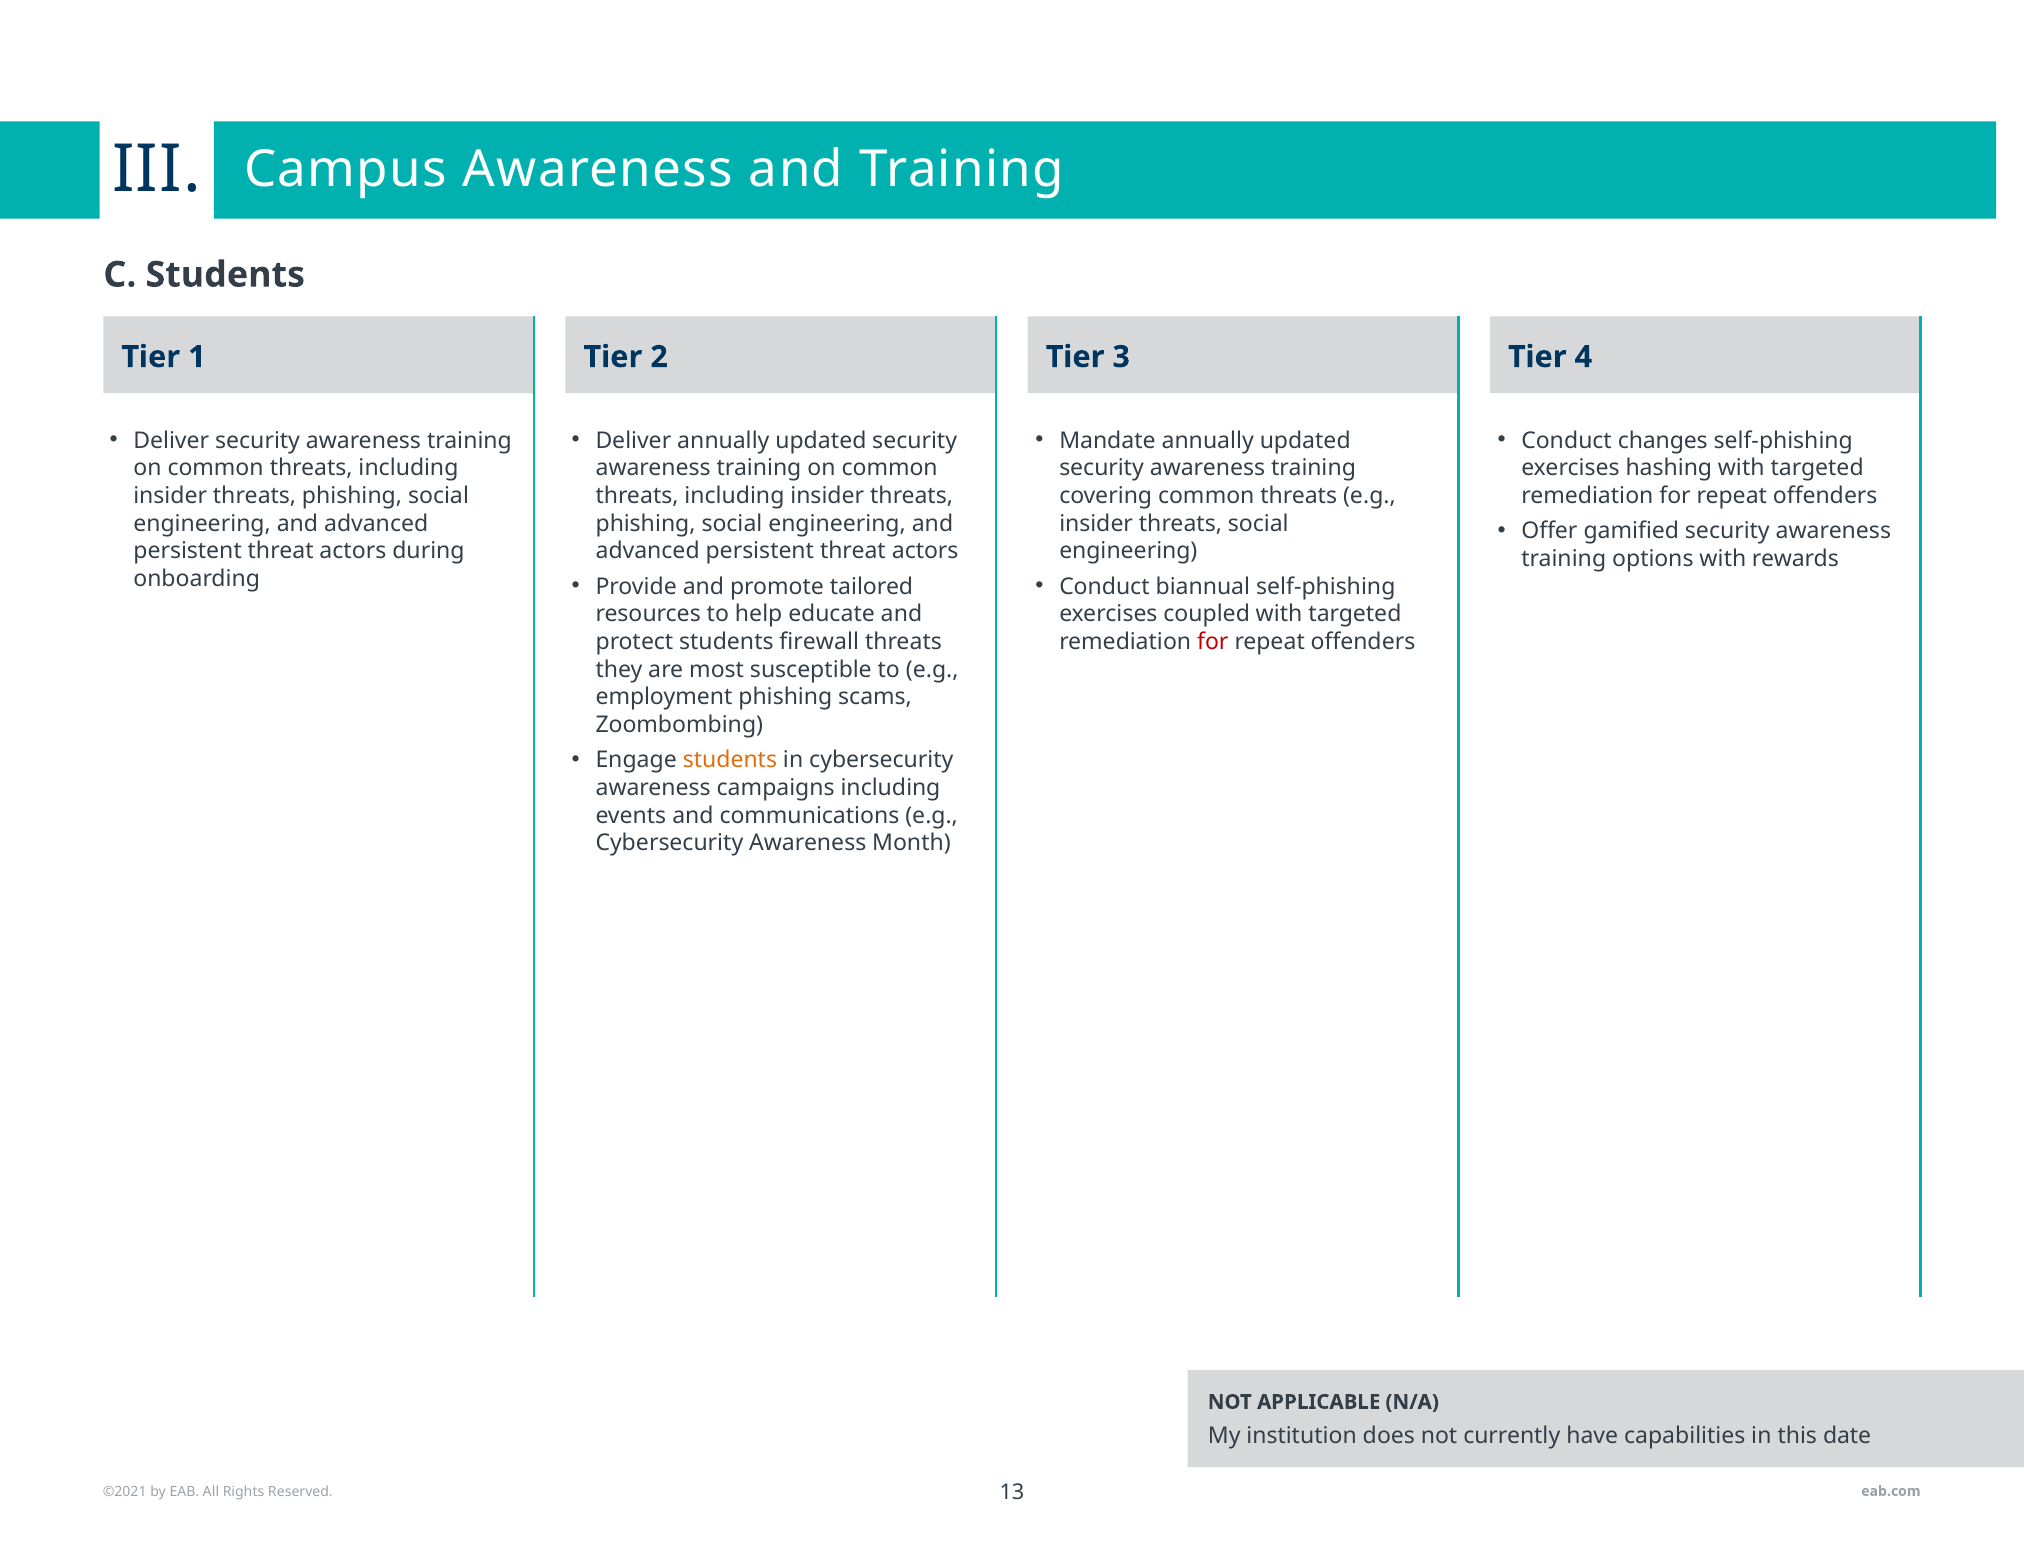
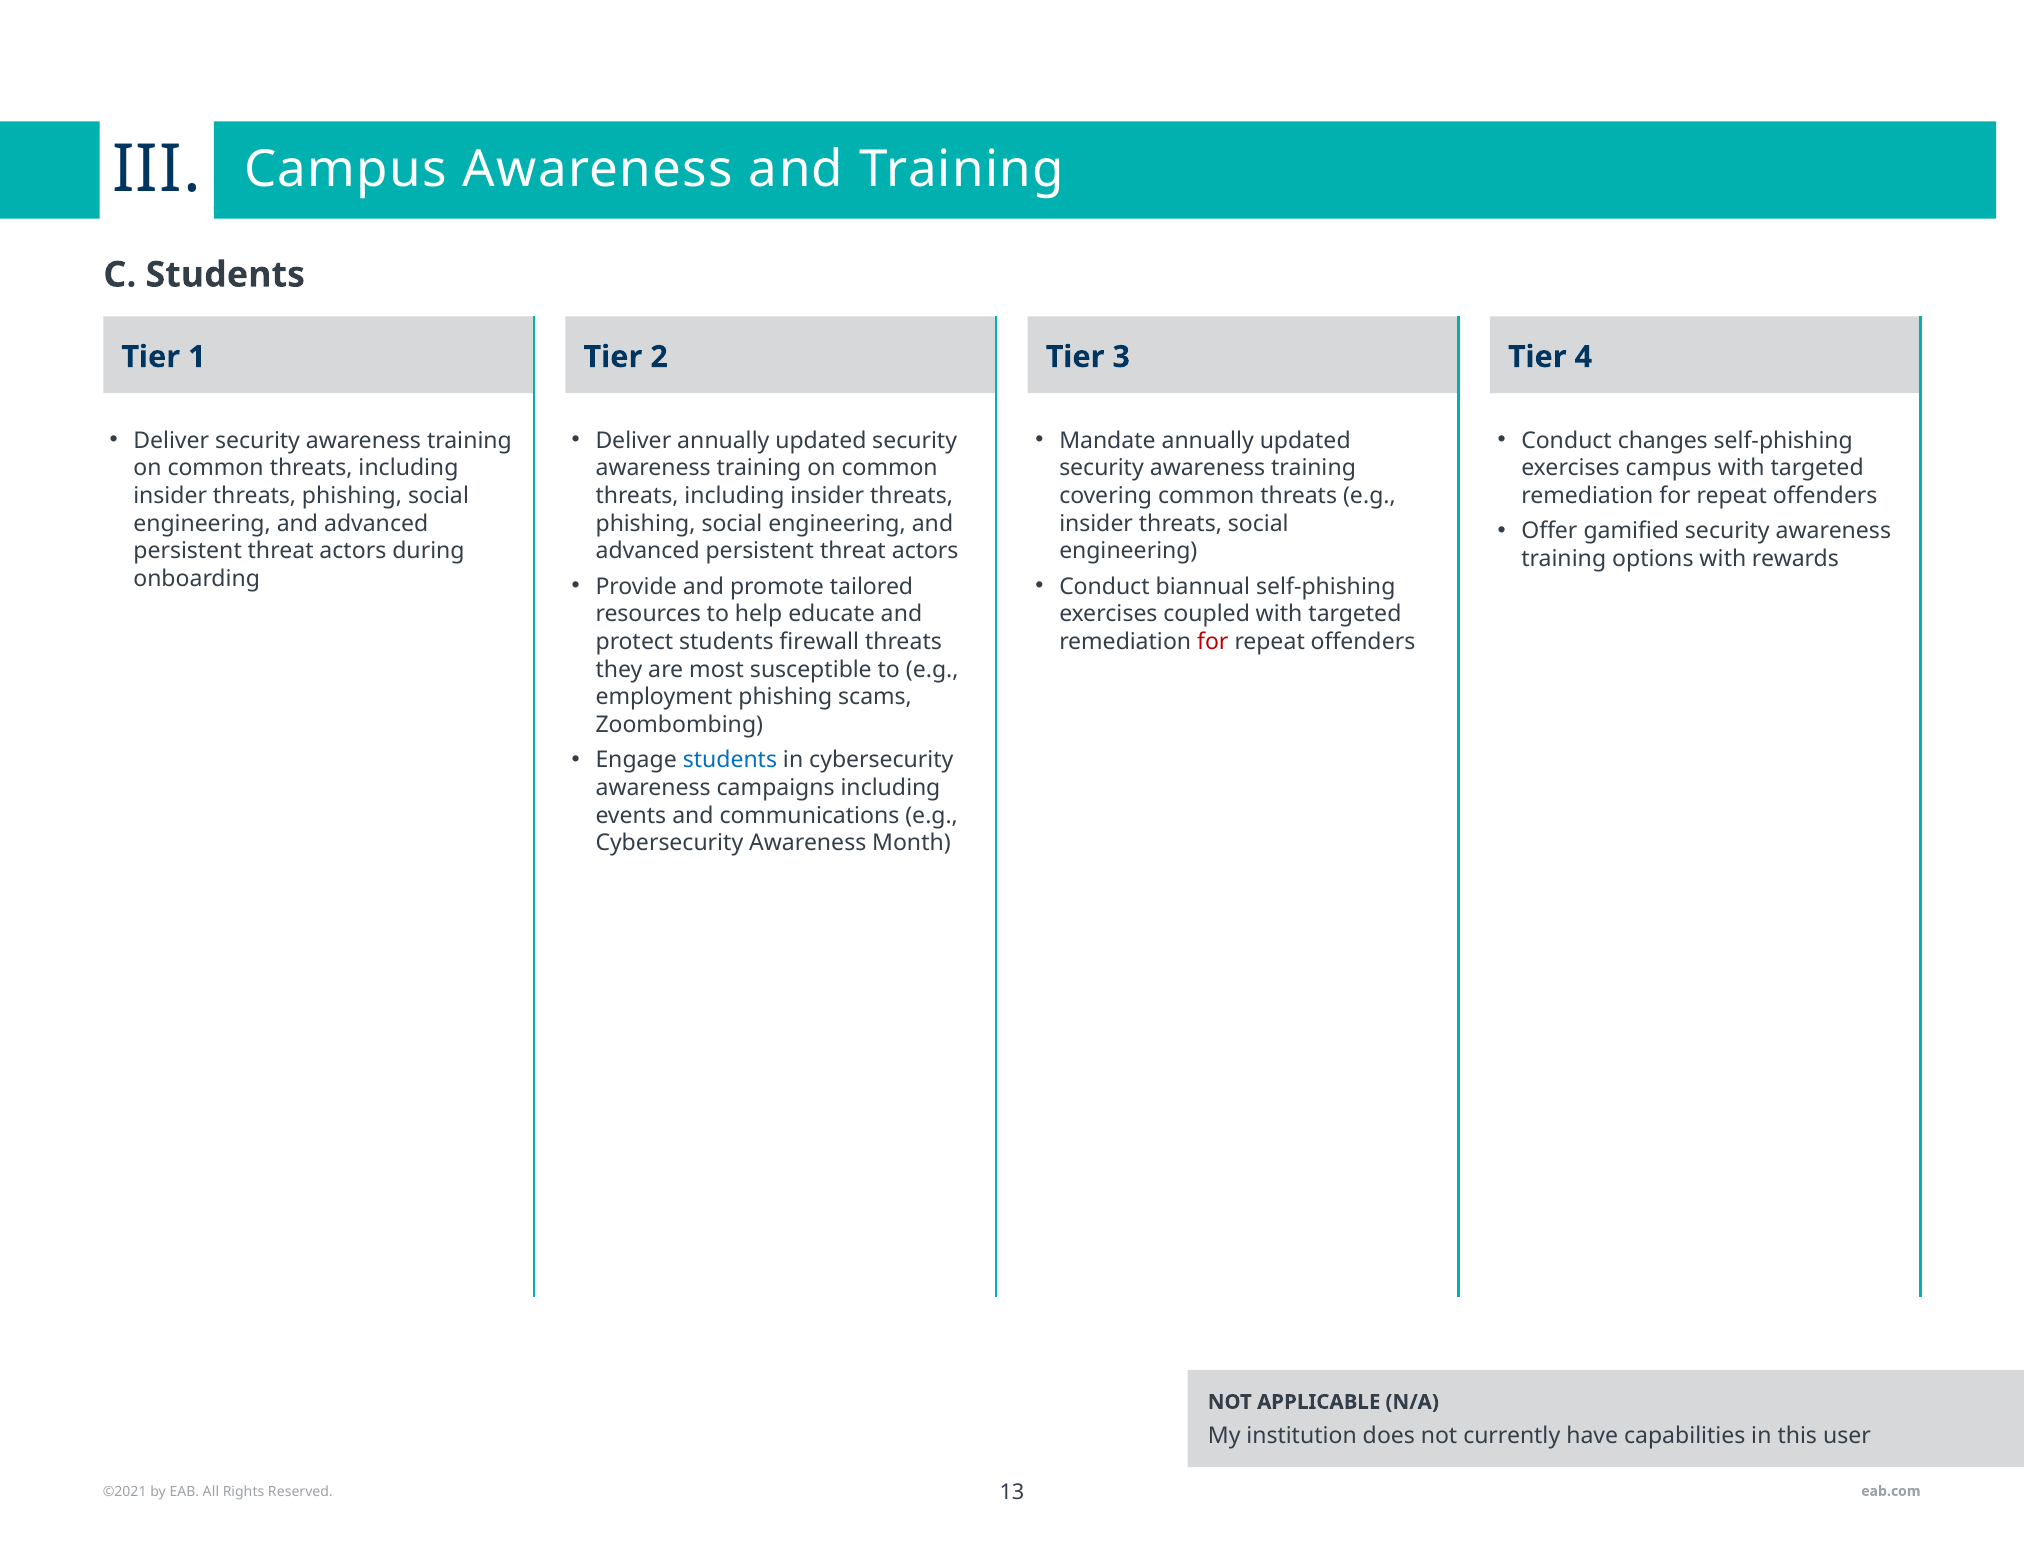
exercises hashing: hashing -> campus
students at (730, 760) colour: orange -> blue
date: date -> user
